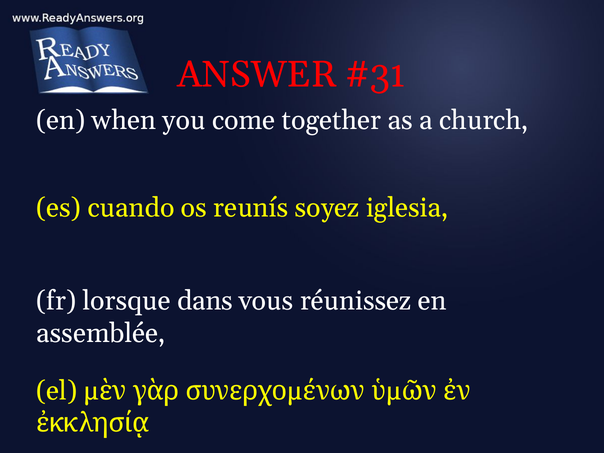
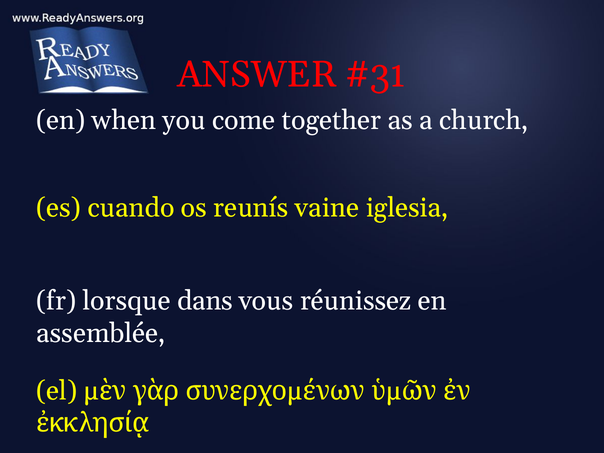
soyez: soyez -> vaine
